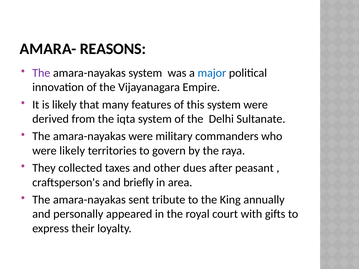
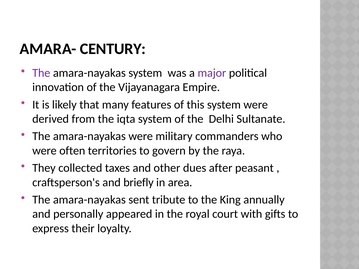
REASONS: REASONS -> CENTURY
major colour: blue -> purple
were likely: likely -> often
